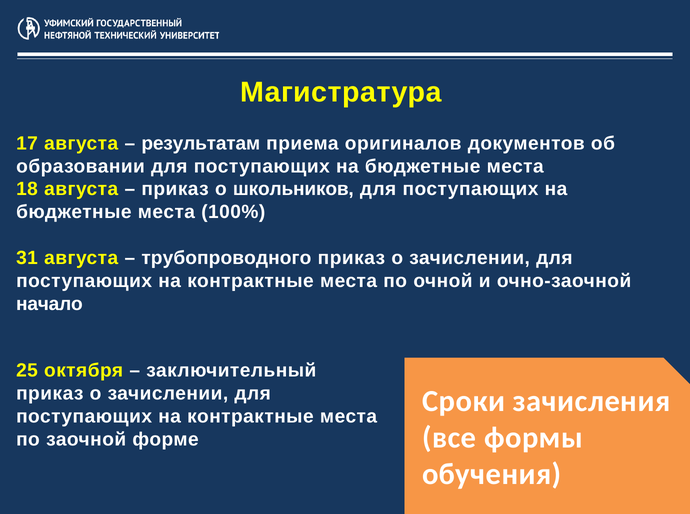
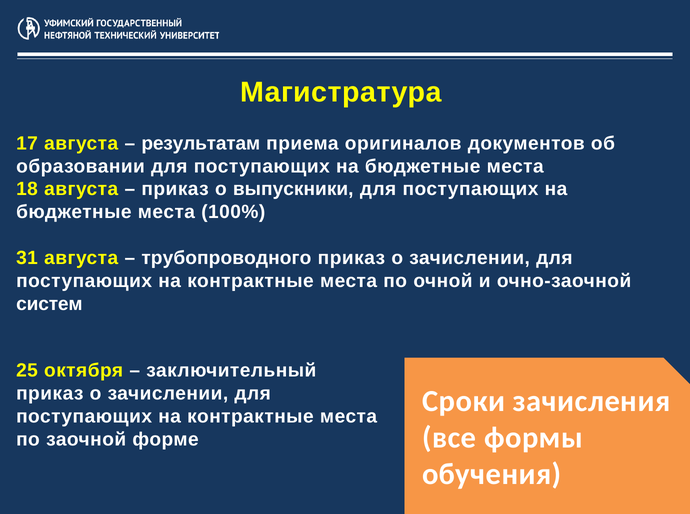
школьников: школьников -> выпускники
начало: начало -> систем
